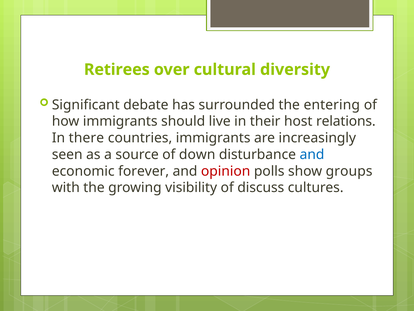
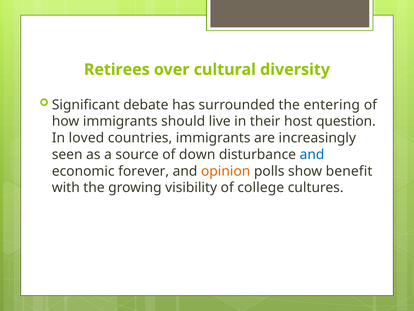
relations: relations -> question
there: there -> loved
opinion colour: red -> orange
groups: groups -> benefit
discuss: discuss -> college
